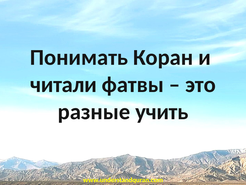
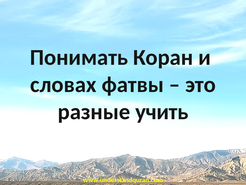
читали: читали -> словах
